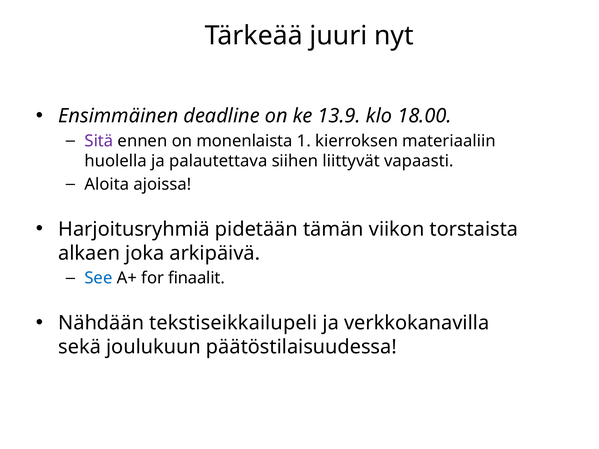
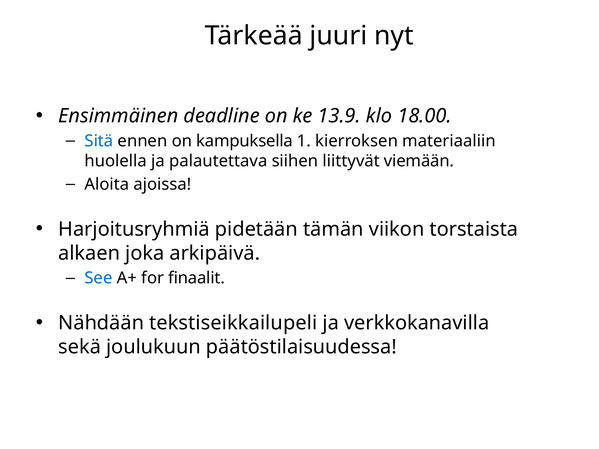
Sitä colour: purple -> blue
monenlaista: monenlaista -> kampuksella
vapaasti: vapaasti -> viemään
